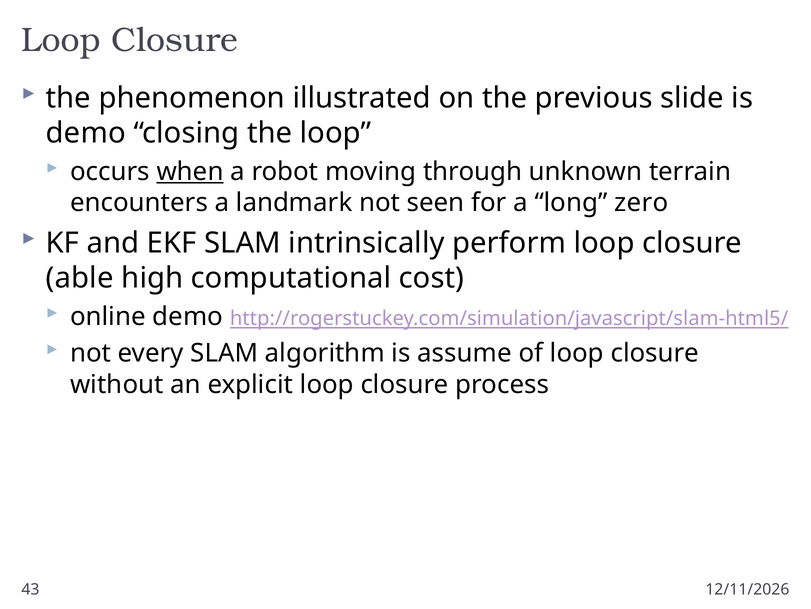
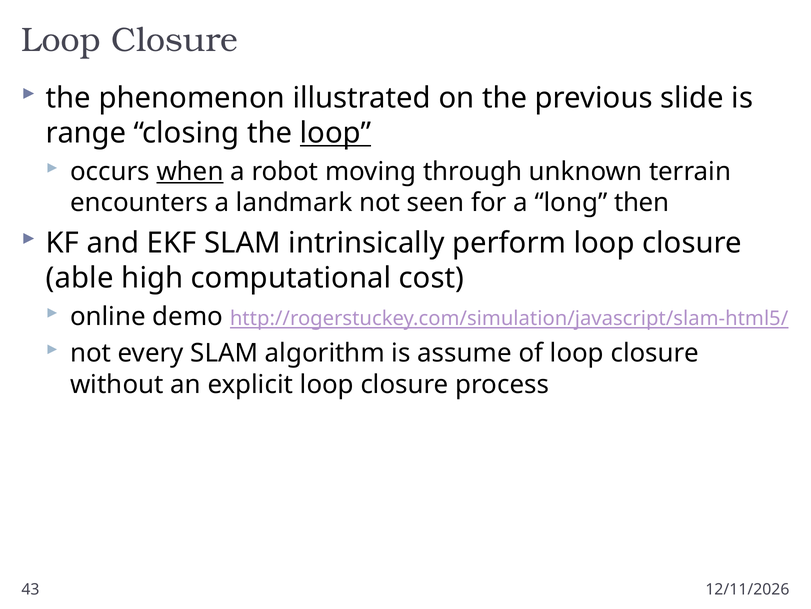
demo at (86, 133): demo -> range
loop at (336, 133) underline: none -> present
zero: zero -> then
